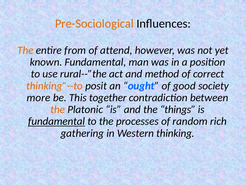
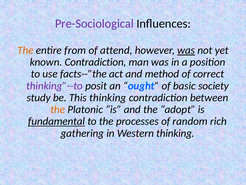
Pre-Sociological colour: orange -> purple
was at (186, 50) underline: none -> present
known Fundamental: Fundamental -> Contradiction
rural--”the: rural--”the -> facts--”the
thinking”--to colour: orange -> purple
good: good -> basic
more: more -> study
This together: together -> thinking
things: things -> adopt
